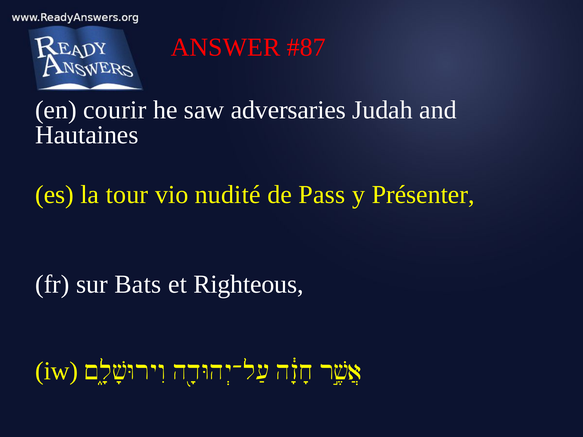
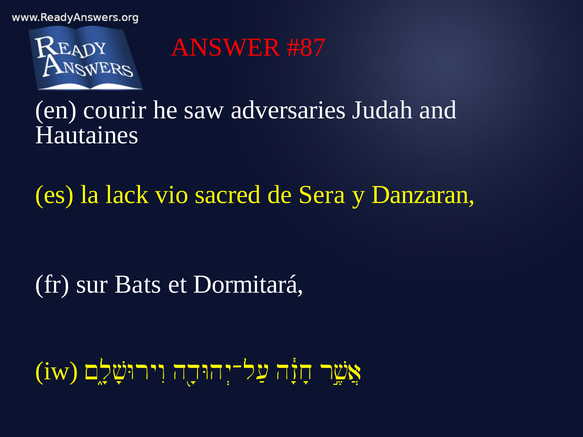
tour: tour -> lack
nudité: nudité -> sacred
Pass: Pass -> Sera
Présenter: Présenter -> Danzaran
Righteous: Righteous -> Dormitará
